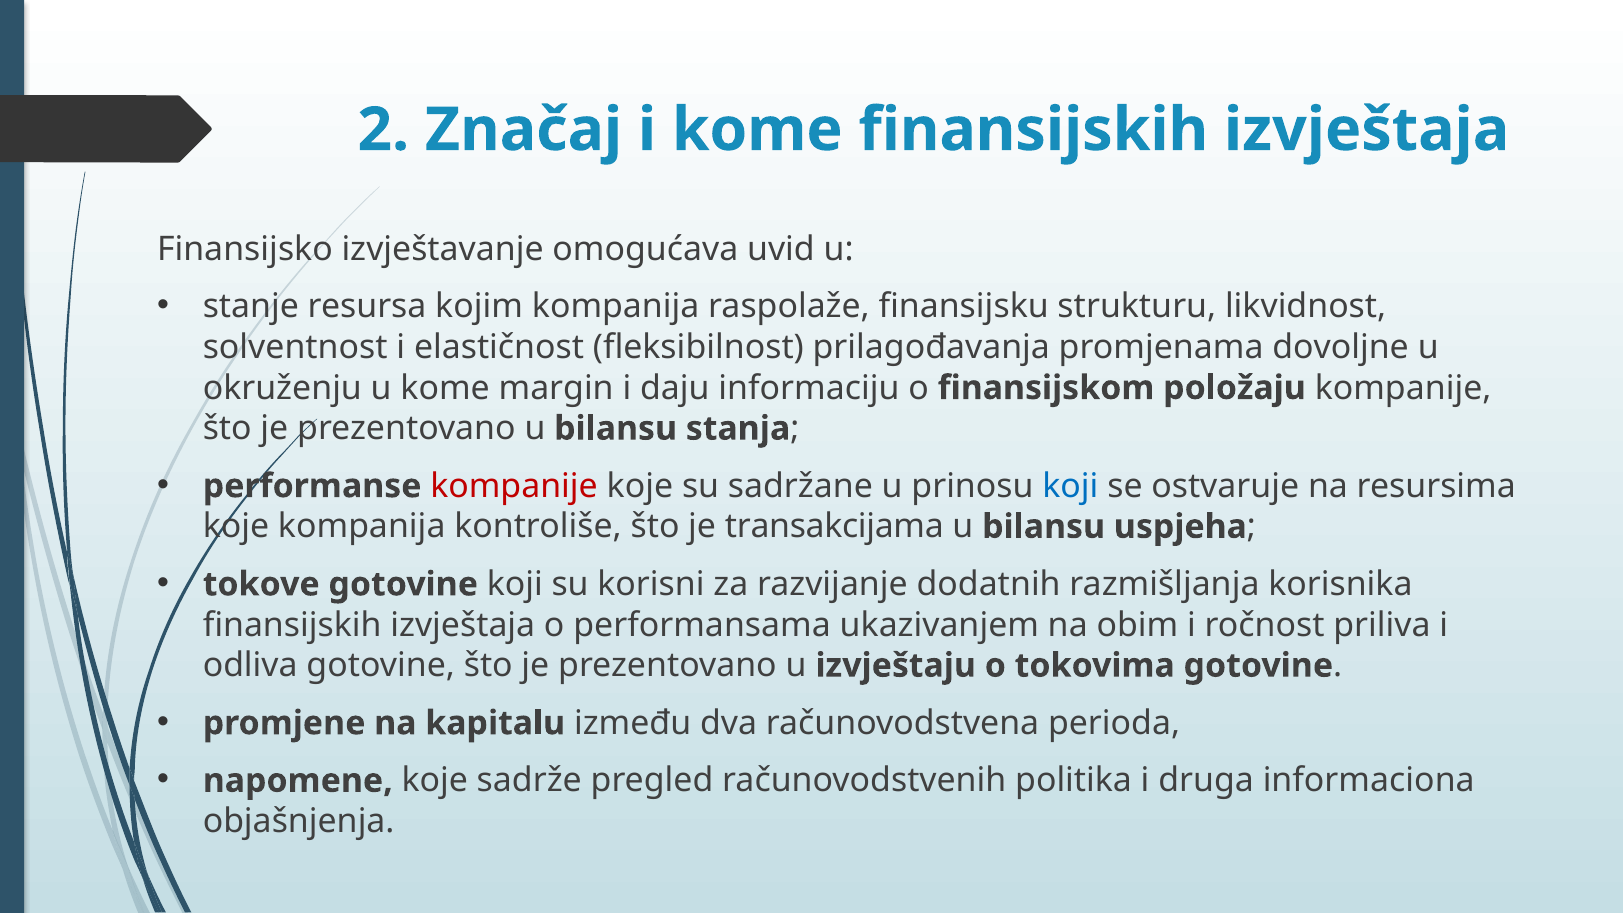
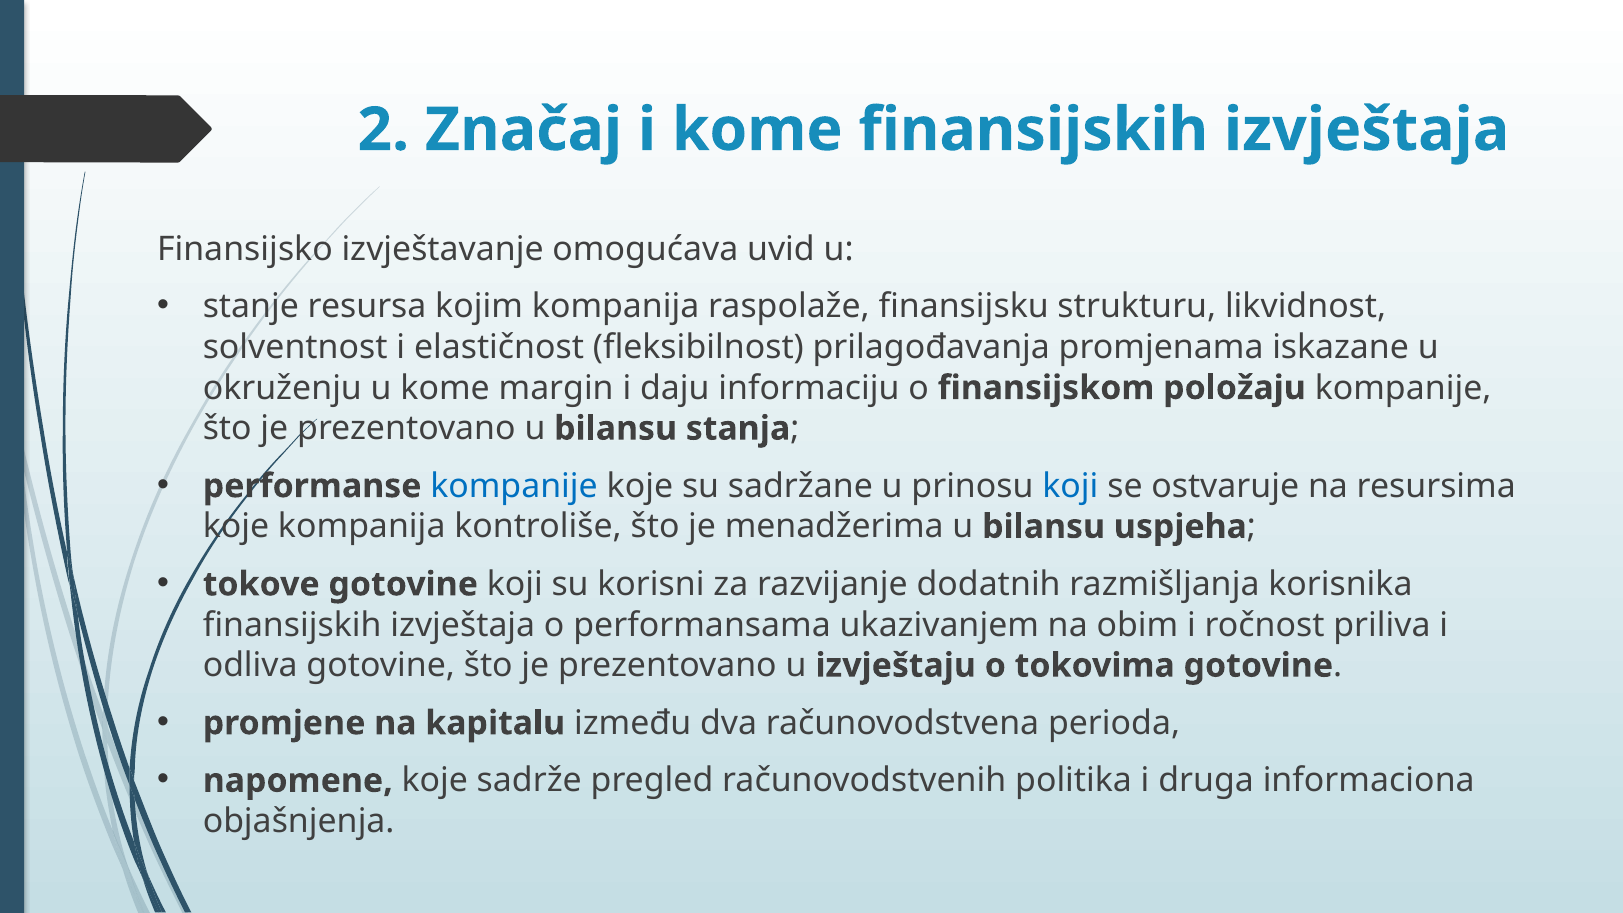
dovoljne: dovoljne -> iskazane
kompanije at (514, 486) colour: red -> blue
transakcijama: transakcijama -> menadžerima
